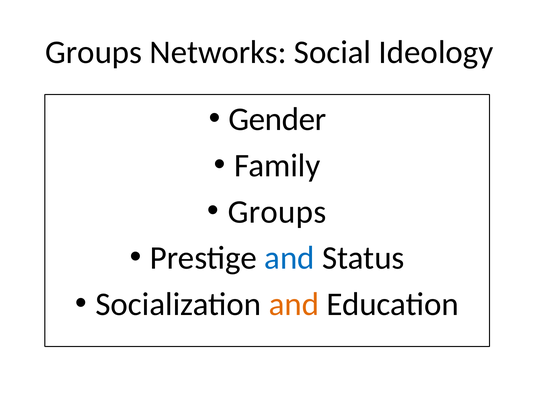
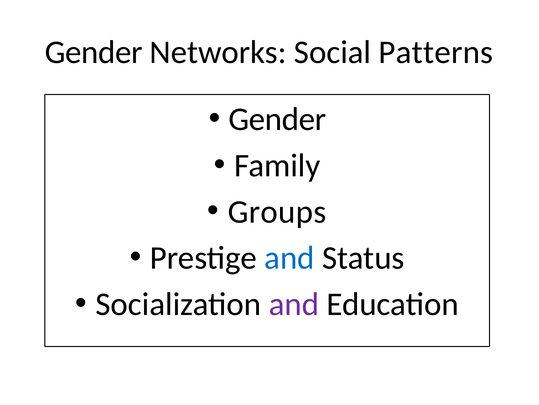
Groups at (94, 52): Groups -> Gender
Ideology: Ideology -> Patterns
and at (294, 304) colour: orange -> purple
